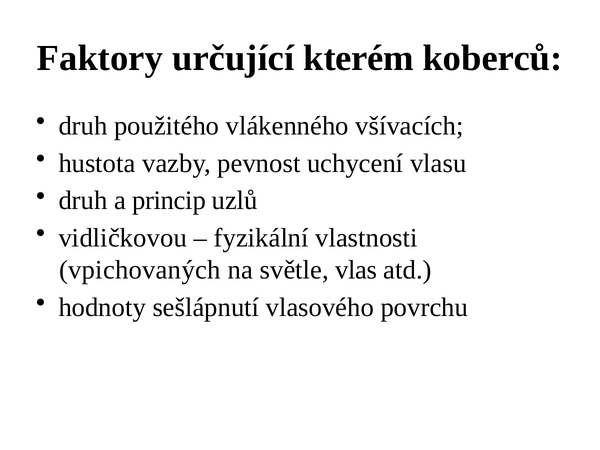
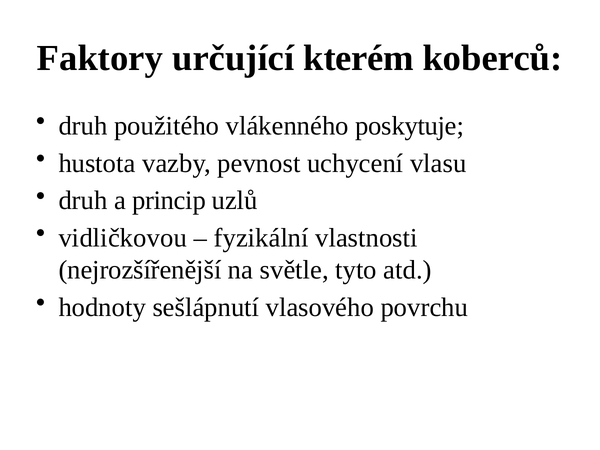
všívacích: všívacích -> poskytuje
vpichovaných: vpichovaných -> nejrozšířenější
vlas: vlas -> tyto
